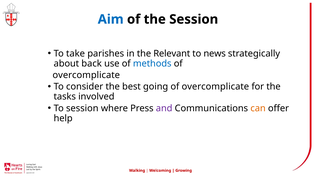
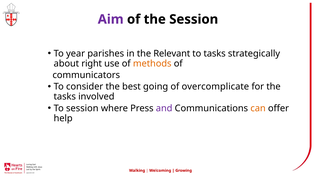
Aim colour: blue -> purple
take: take -> year
to news: news -> tasks
back: back -> right
methods colour: blue -> orange
overcomplicate at (86, 75): overcomplicate -> communicators
